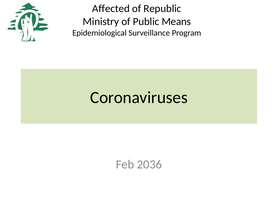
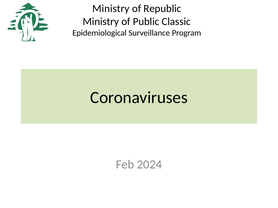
Affected at (111, 9): Affected -> Ministry
Means: Means -> Classic
2036: 2036 -> 2024
